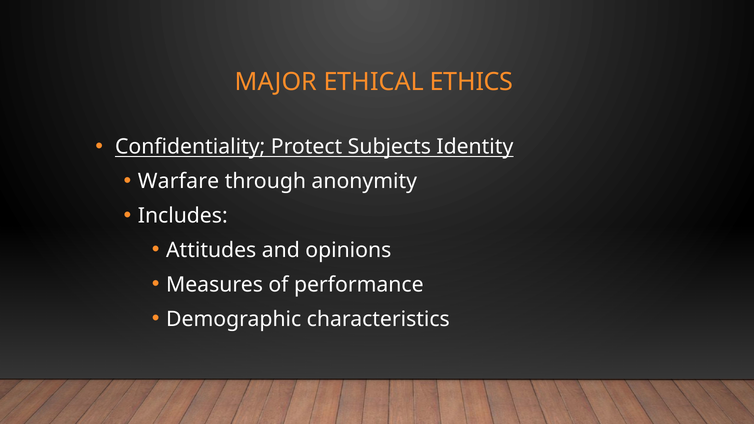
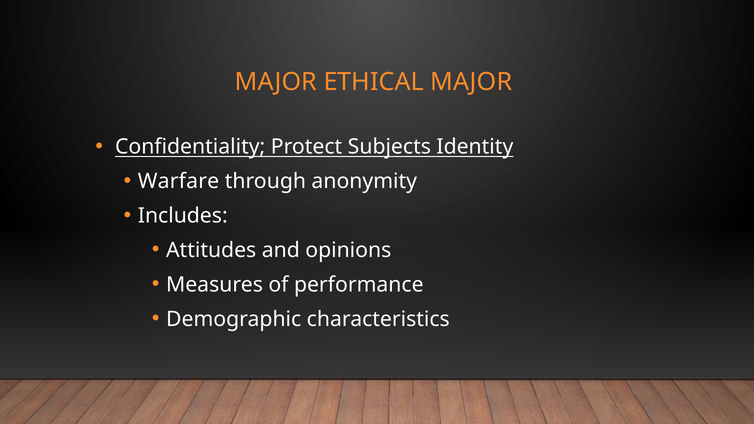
ETHICAL ETHICS: ETHICS -> MAJOR
